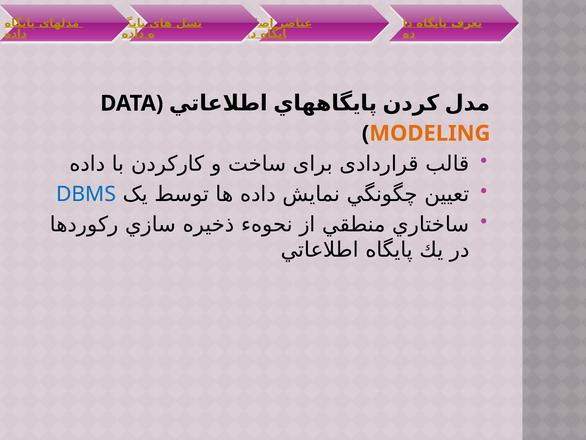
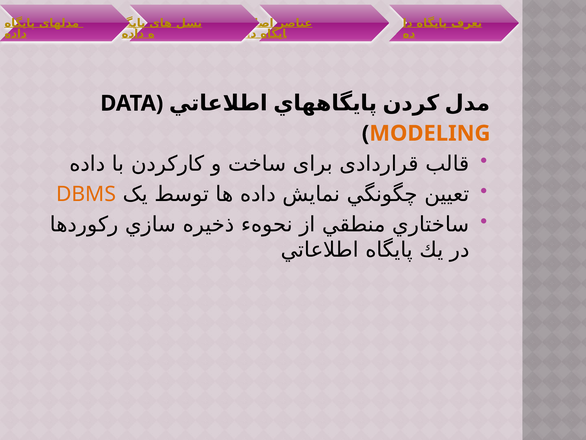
DBMS colour: blue -> orange
